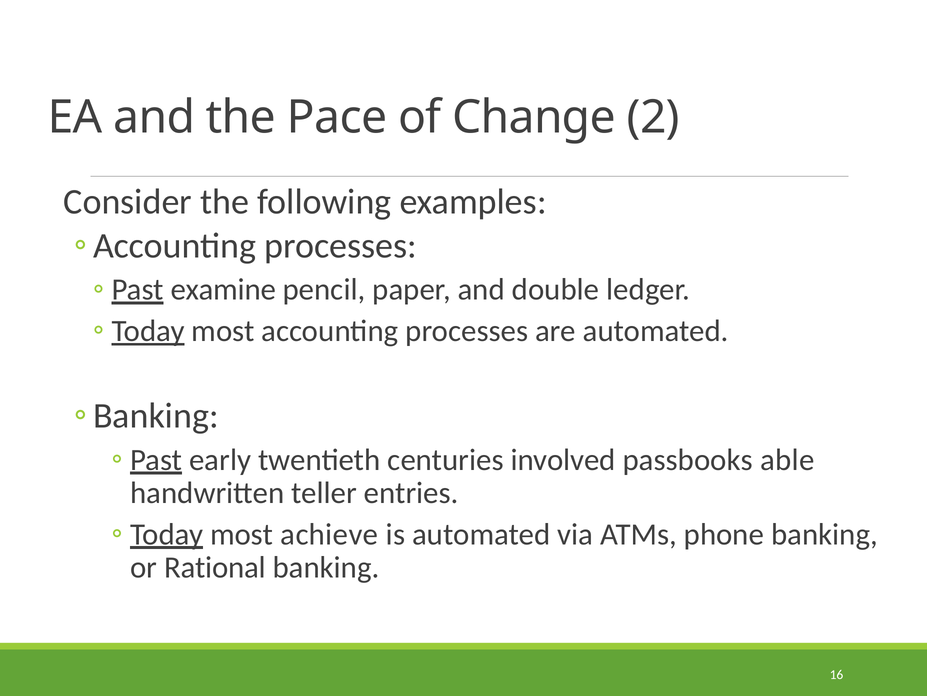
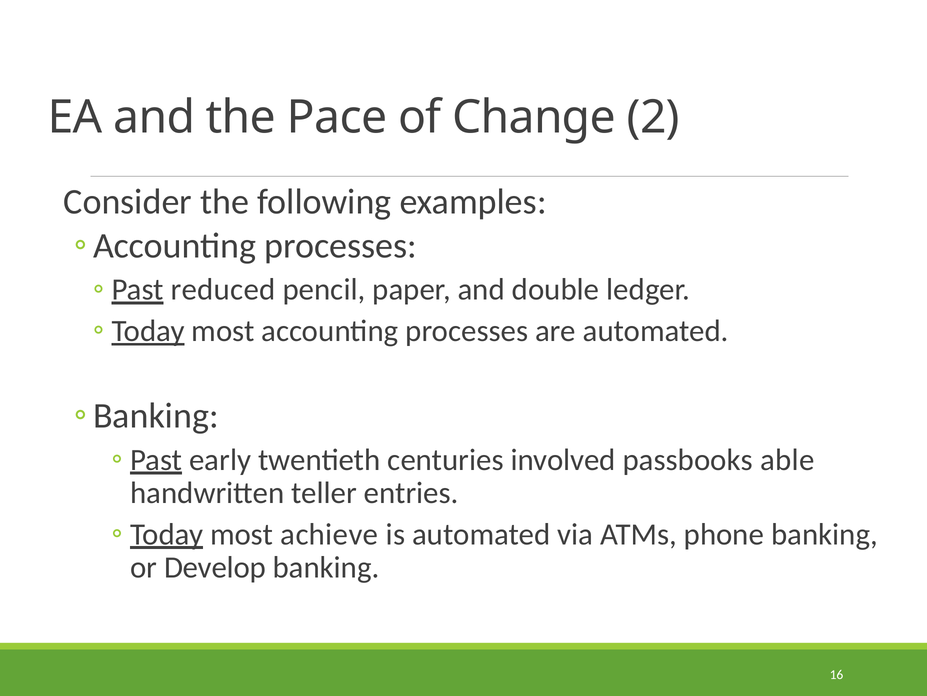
examine: examine -> reduced
Rational: Rational -> Develop
